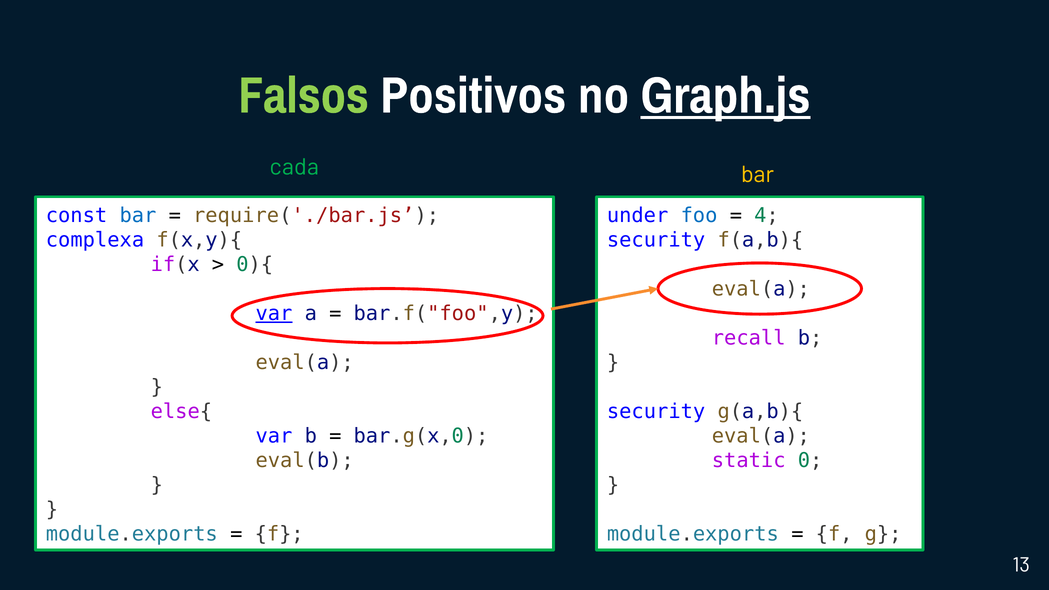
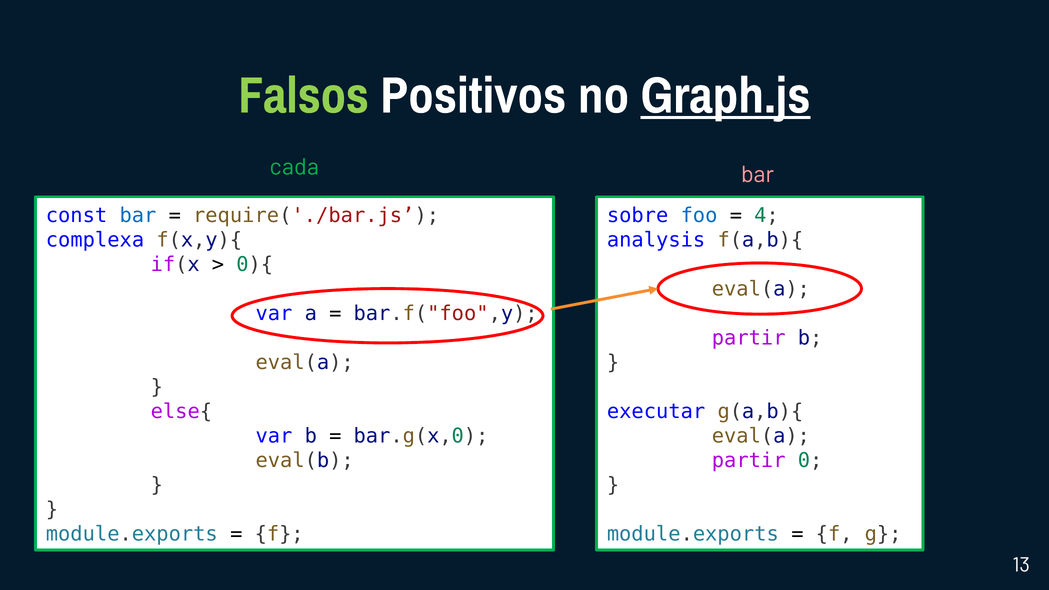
bar at (758, 175) colour: yellow -> pink
under: under -> sobre
security at (656, 240): security -> analysis
var at (274, 314) underline: present -> none
recall at (749, 338): recall -> partir
security at (656, 412): security -> executar
static at (749, 461): static -> partir
